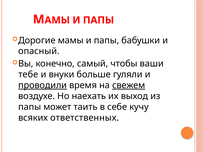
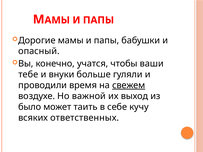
самый: самый -> учатся
проводили underline: present -> none
наехать: наехать -> важной
папы at (30, 107): папы -> было
